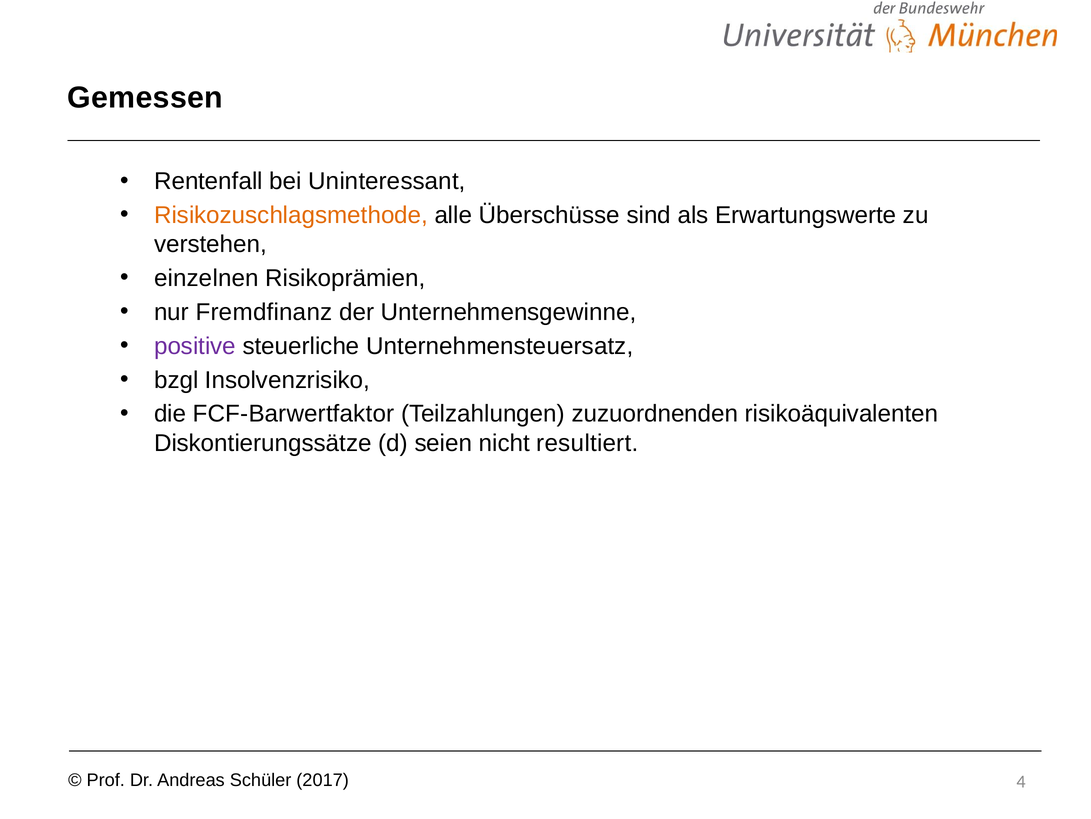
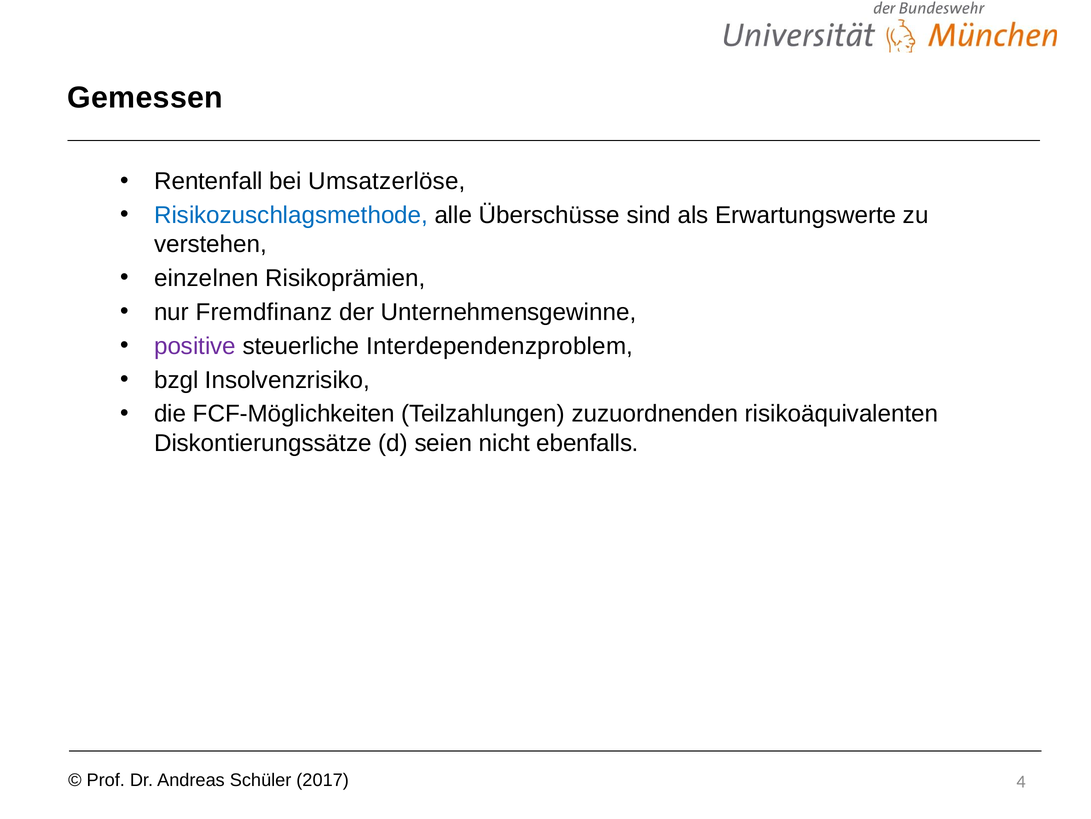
Uninteressant: Uninteressant -> Umsatzerlöse
Risikozuschlagsmethode colour: orange -> blue
Unternehmensteuersatz: Unternehmensteuersatz -> Interdependenzproblem
FCF-Barwertfaktor: FCF-Barwertfaktor -> FCF-Möglichkeiten
resultiert: resultiert -> ebenfalls
